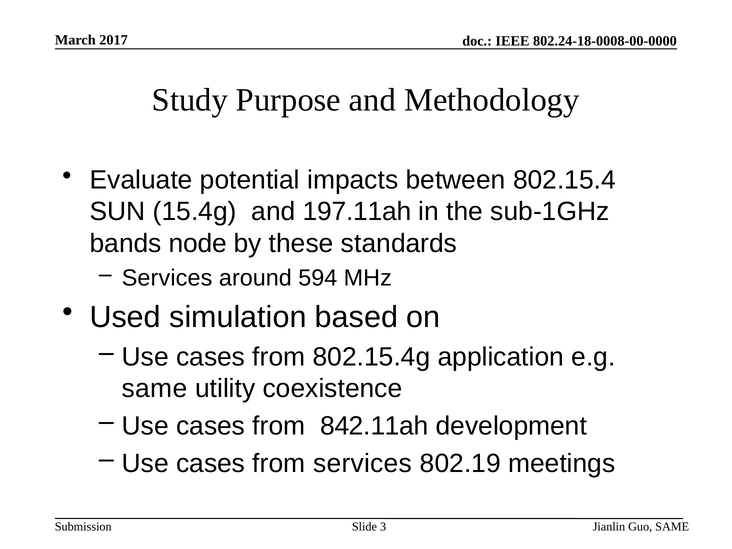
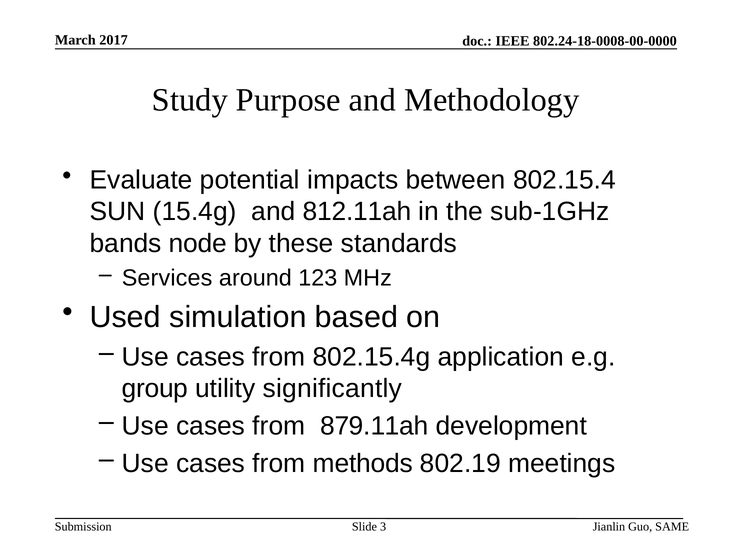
197.11ah: 197.11ah -> 812.11ah
594: 594 -> 123
same at (155, 389): same -> group
coexistence: coexistence -> significantly
842.11ah: 842.11ah -> 879.11ah
from services: services -> methods
